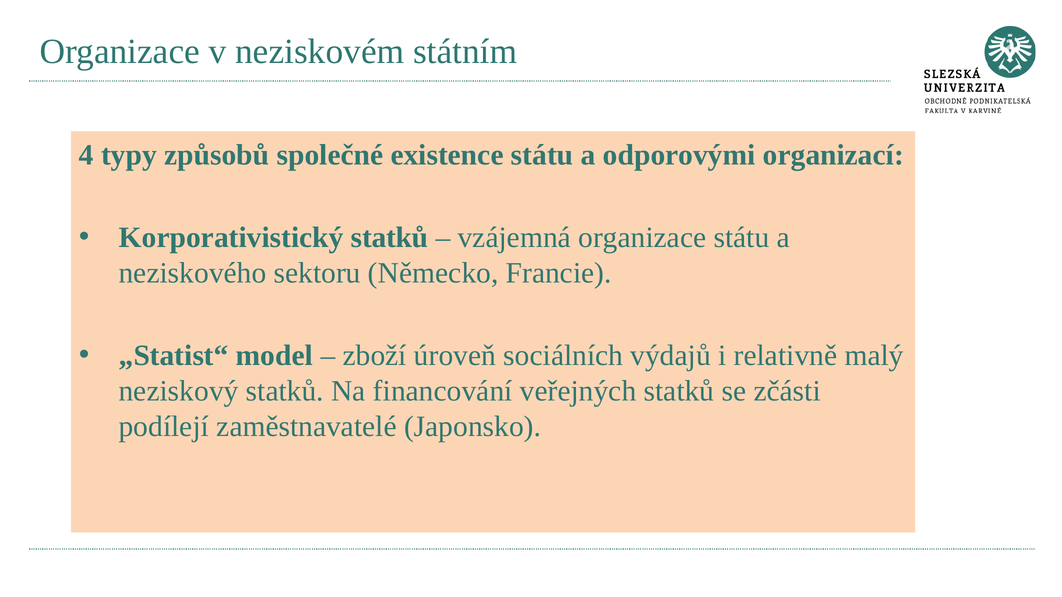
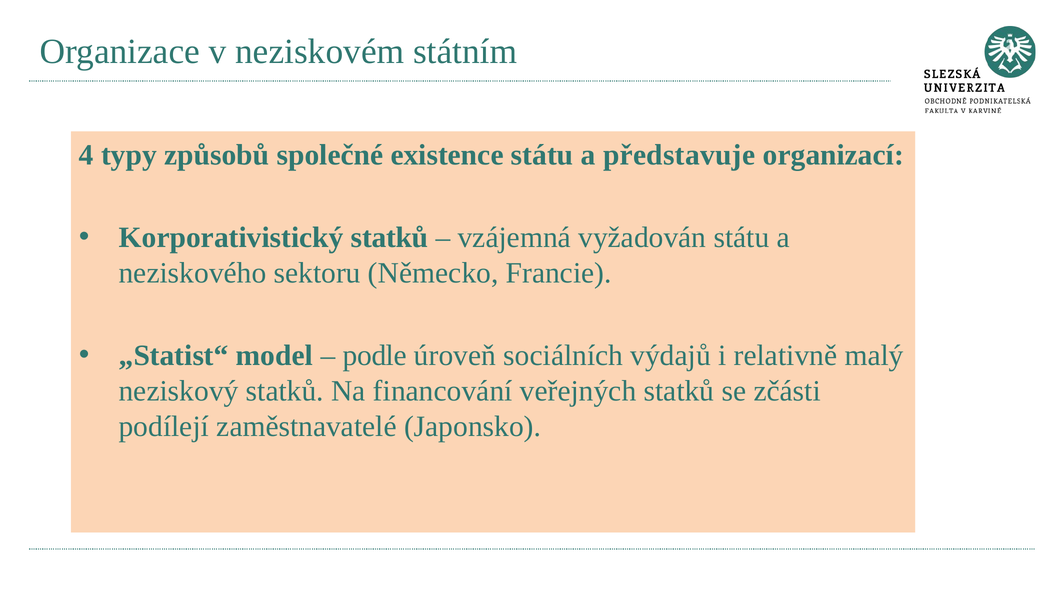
odporovými: odporovými -> představuje
vzájemná organizace: organizace -> vyžadován
zboží: zboží -> podle
